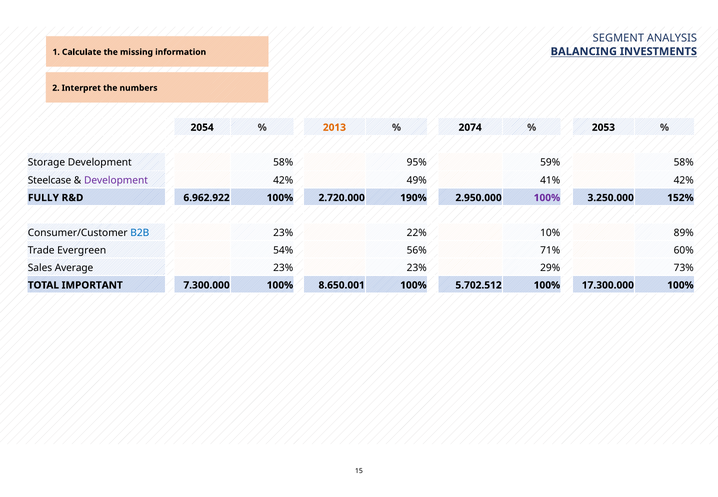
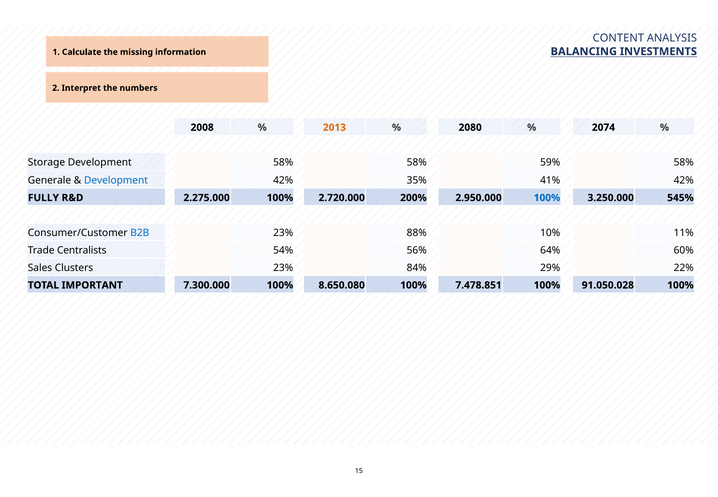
SEGMENT: SEGMENT -> CONTENT
2054: 2054 -> 2008
2074: 2074 -> 2080
2053: 2053 -> 2074
58% 95%: 95% -> 58%
Steelcase: Steelcase -> Generale
Development at (116, 180) colour: purple -> blue
49%: 49% -> 35%
6.962.922: 6.962.922 -> 2.275.000
190%: 190% -> 200%
100% at (547, 198) colour: purple -> blue
152%: 152% -> 545%
22%: 22% -> 88%
89%: 89% -> 11%
Evergreen: Evergreen -> Centralists
71%: 71% -> 64%
Average: Average -> Clusters
23% 23%: 23% -> 84%
73%: 73% -> 22%
8.650.001: 8.650.001 -> 8.650.080
5.702.512: 5.702.512 -> 7.478.851
17.300.000: 17.300.000 -> 91.050.028
